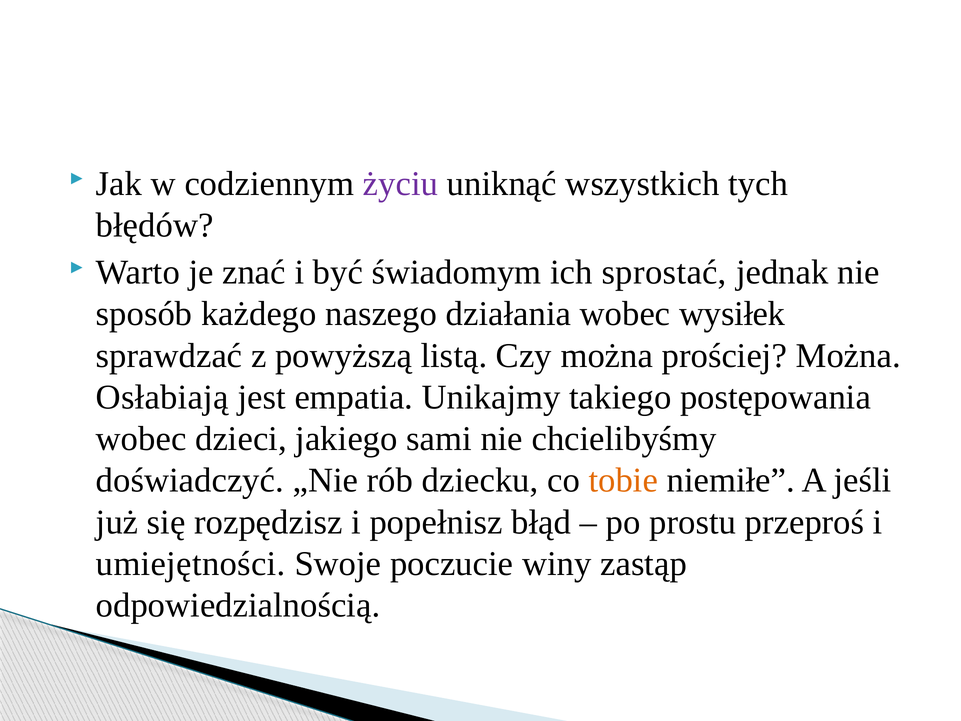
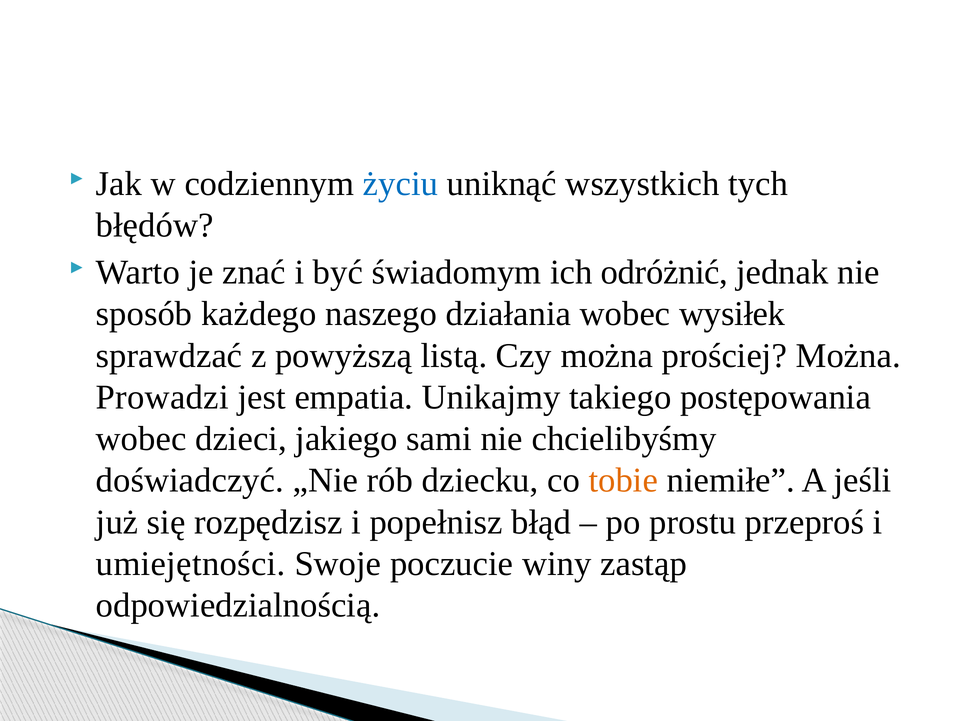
życiu colour: purple -> blue
sprostać: sprostać -> odróżnić
Osłabiają: Osłabiają -> Prowadzi
